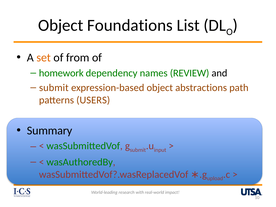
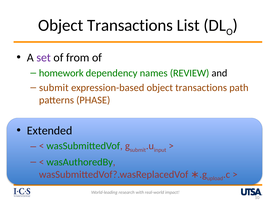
Foundations at (130, 25): Foundations -> Transactions
set colour: orange -> purple
expression-based object abstractions: abstractions -> transactions
USERS: USERS -> PHASE
Summary: Summary -> Extended
